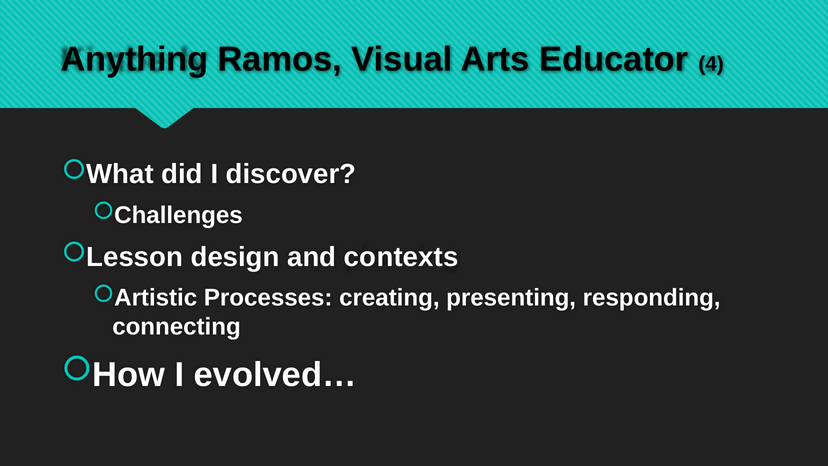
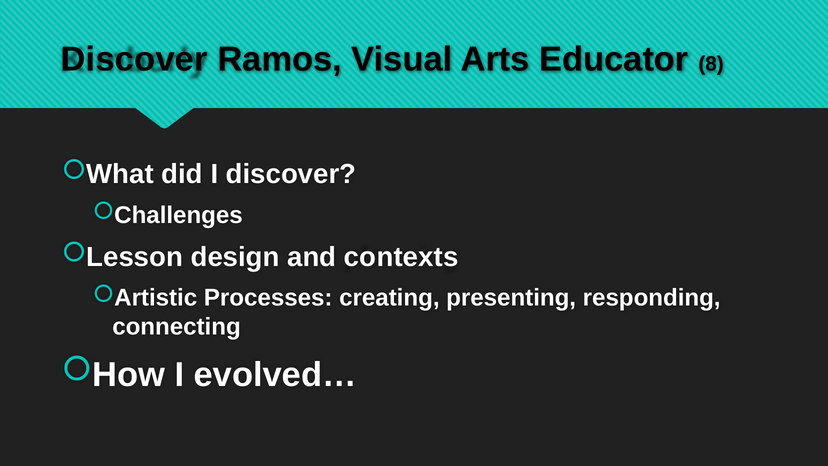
Anything at (134, 59): Anything -> Discover
4: 4 -> 8
